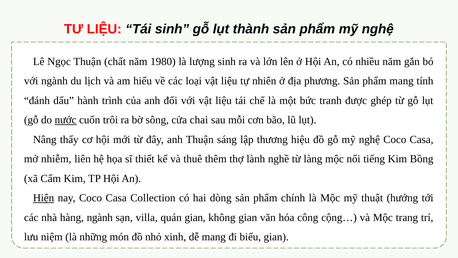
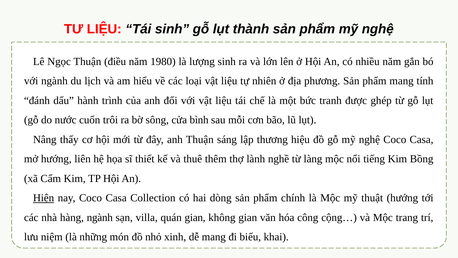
chất: chất -> điều
nước underline: present -> none
chai: chai -> bình
mở nhiễm: nhiễm -> hướng
biếu gian: gian -> khai
